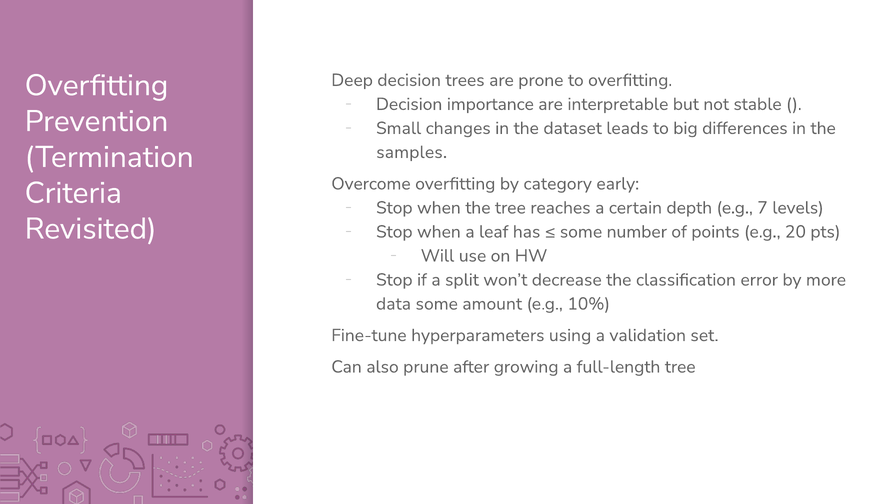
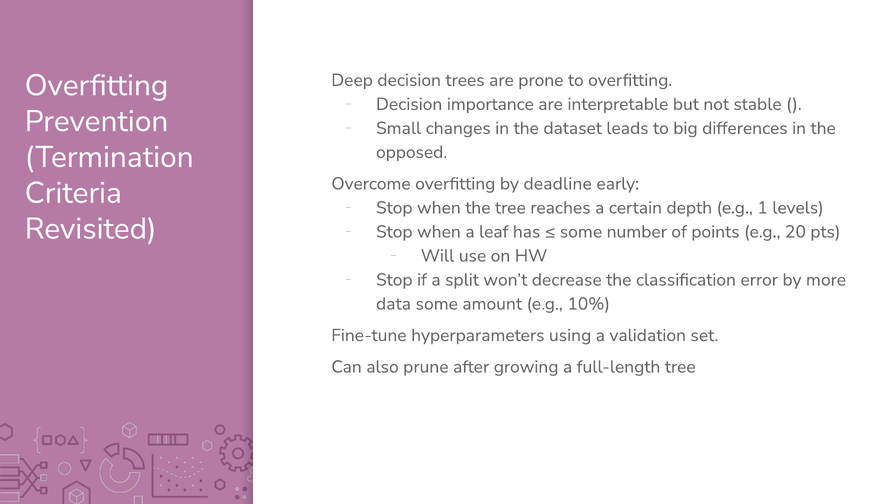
samples: samples -> opposed
category: category -> deadline
7: 7 -> 1
